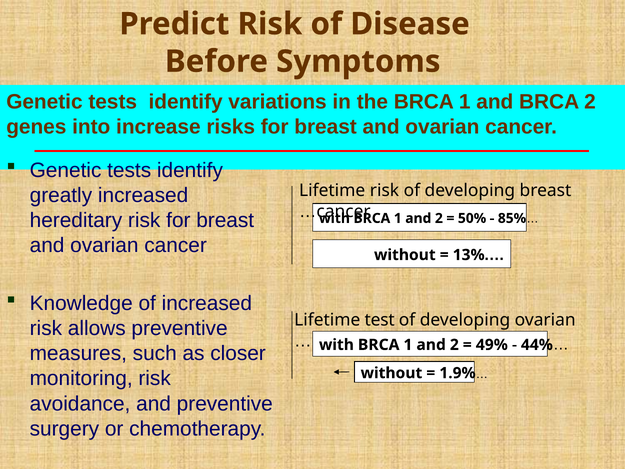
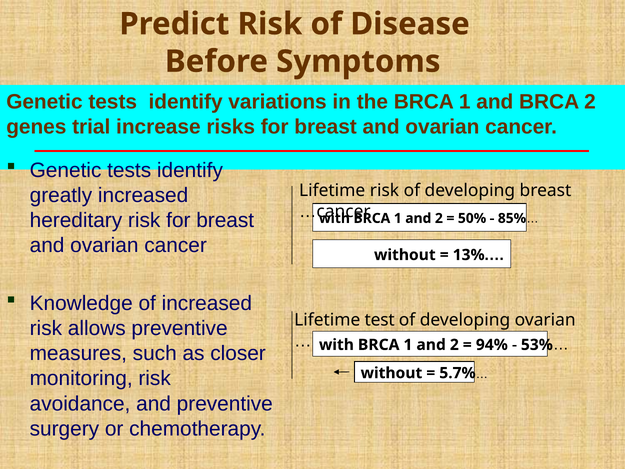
into: into -> trial
49%: 49% -> 94%
44%: 44% -> 53%
1.9%: 1.9% -> 5.7%
